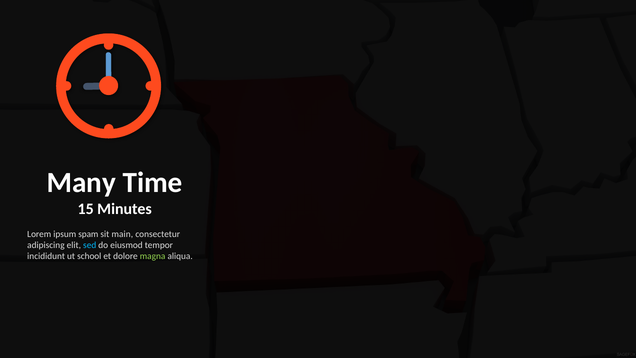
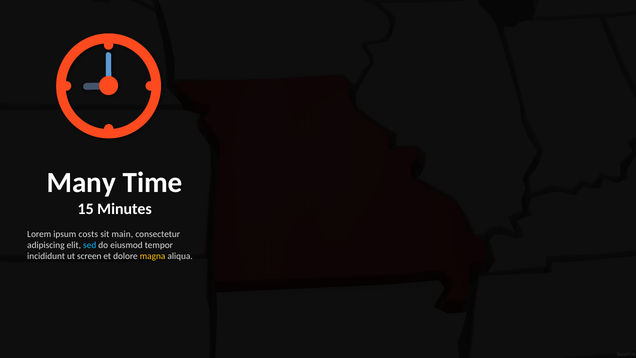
spam: spam -> costs
school: school -> screen
magna colour: light green -> yellow
